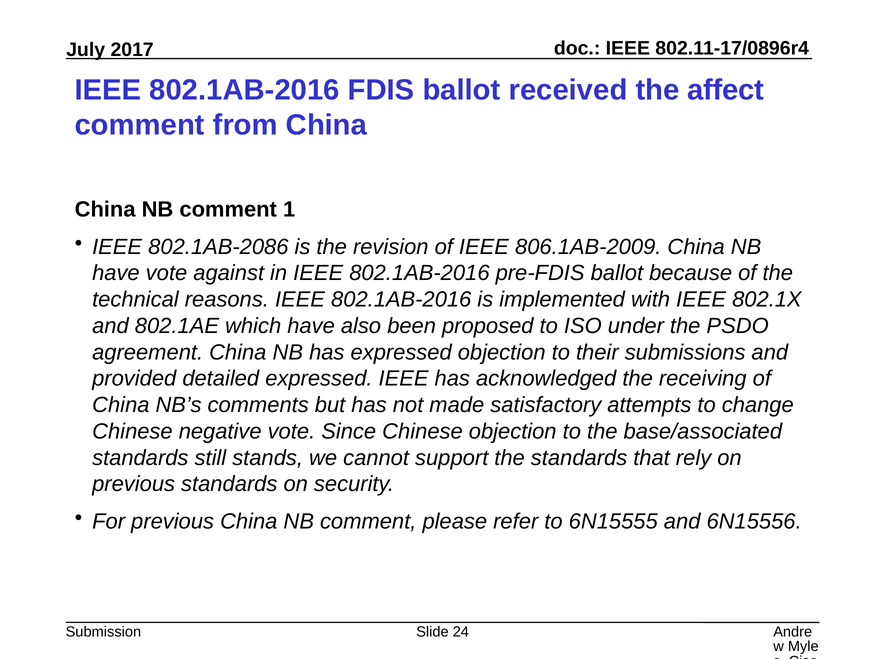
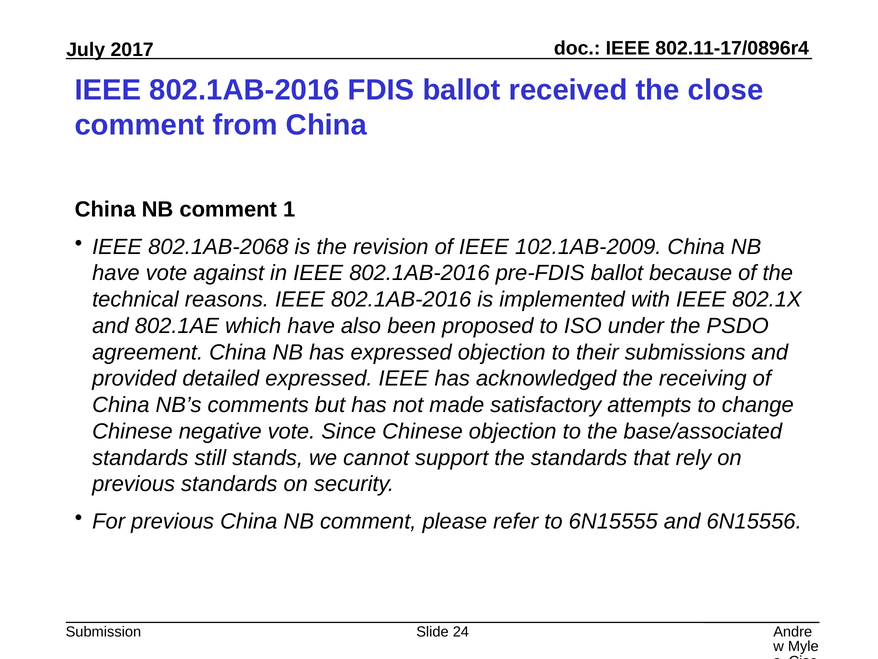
affect: affect -> close
802.1AB-2086: 802.1AB-2086 -> 802.1AB-2068
806.1AB-2009: 806.1AB-2009 -> 102.1AB-2009
